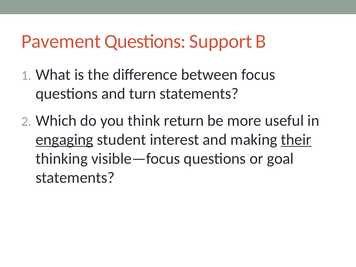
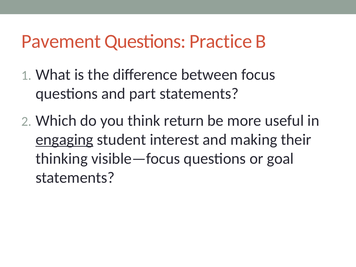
Support: Support -> Practice
turn: turn -> part
their underline: present -> none
